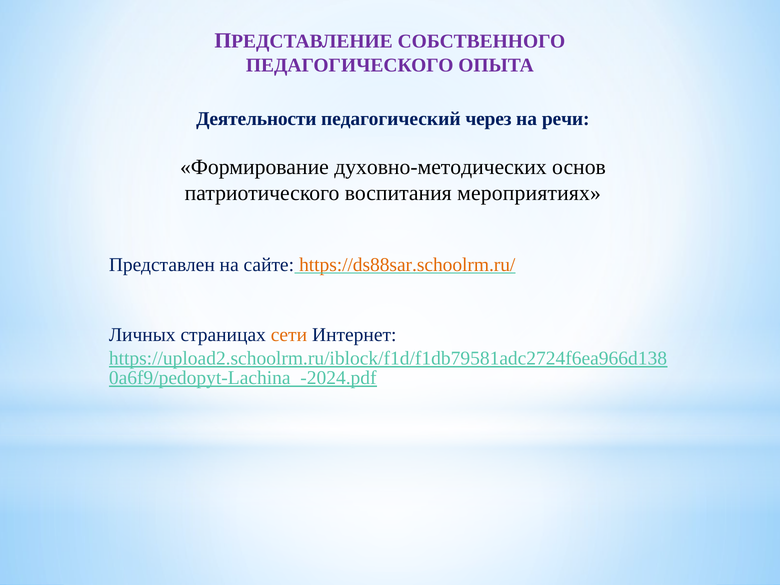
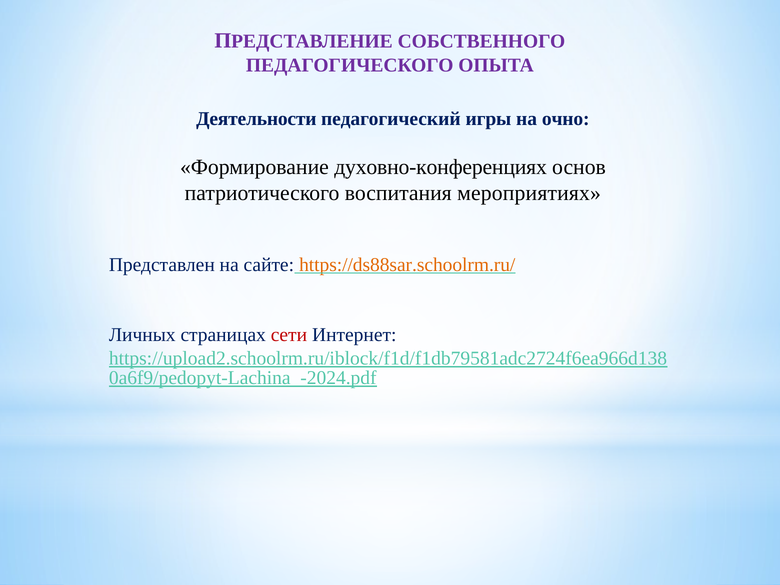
через: через -> игры
речи: речи -> очно
духовно-методических: духовно-методических -> духовно-конференциях
сети colour: orange -> red
